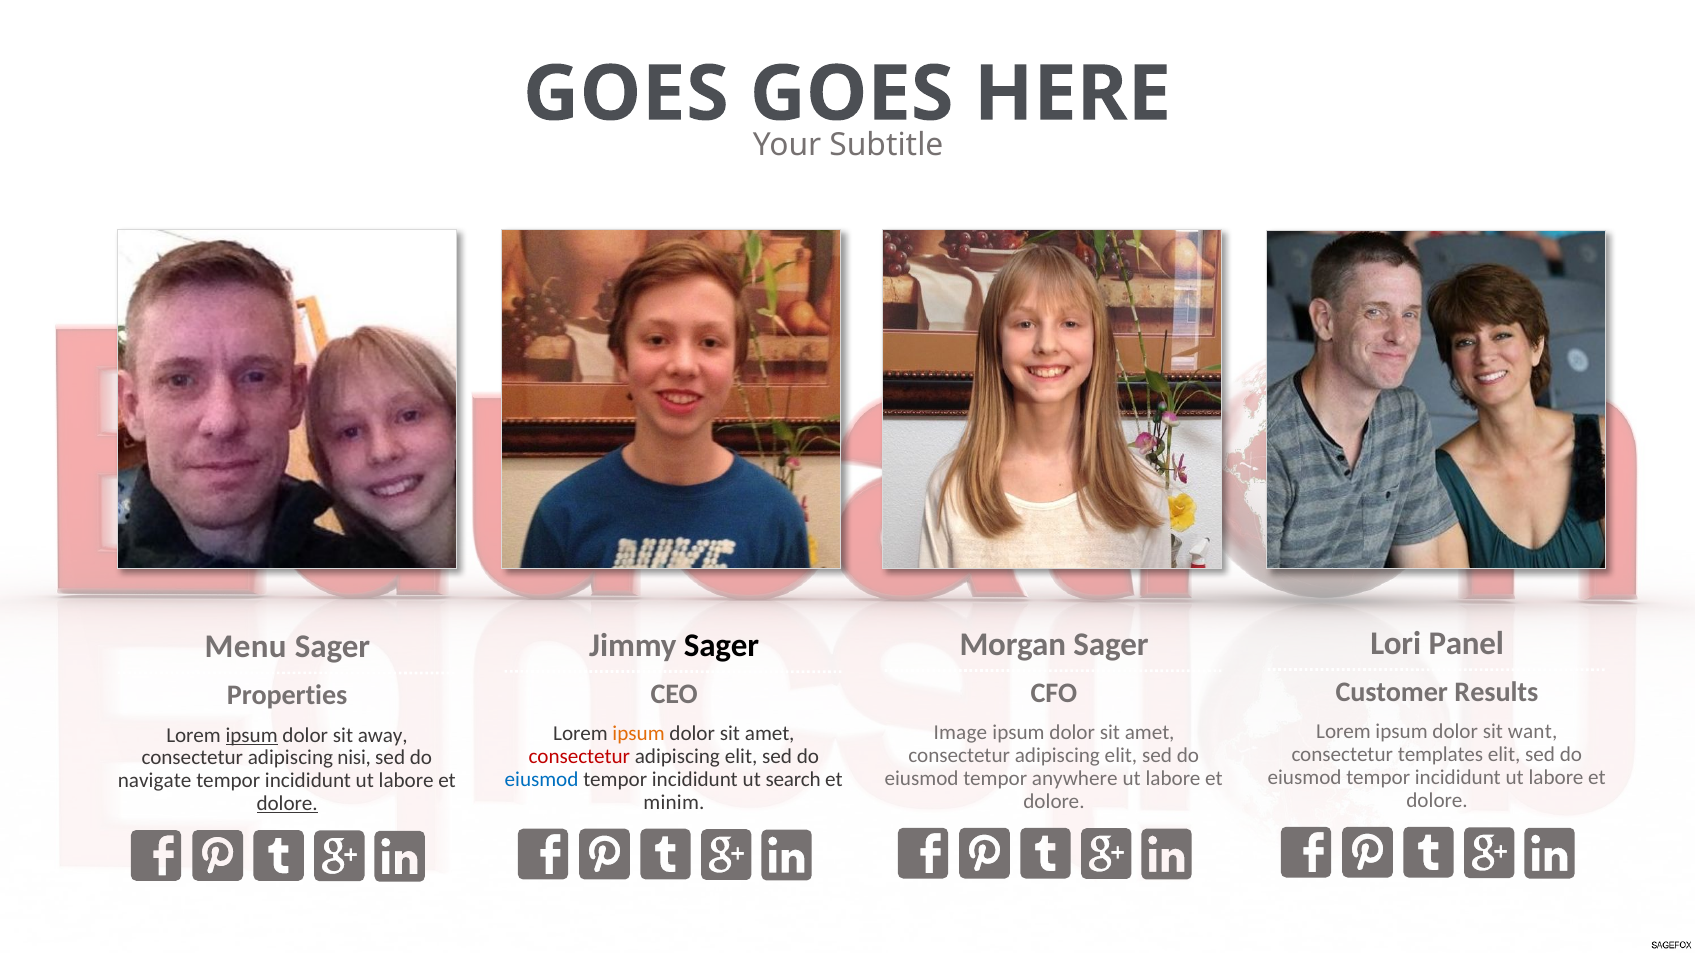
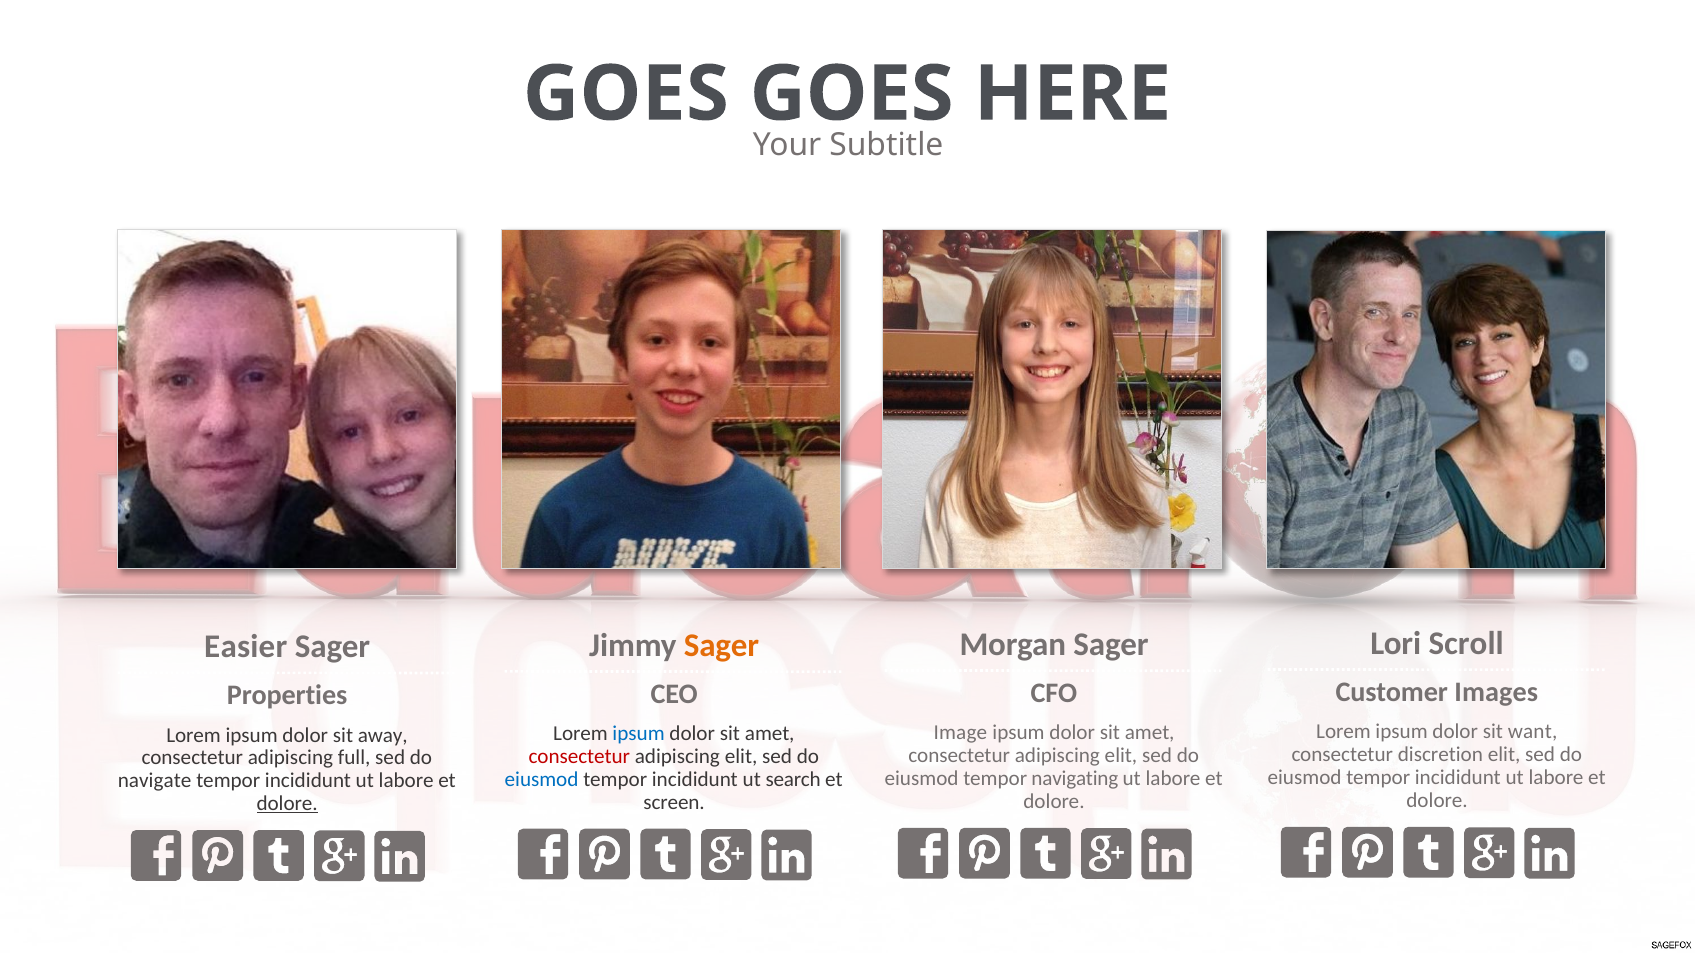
Panel: Panel -> Scroll
Sager at (722, 646) colour: black -> orange
Menu: Menu -> Easier
Results: Results -> Images
ipsum at (639, 734) colour: orange -> blue
ipsum at (252, 735) underline: present -> none
templates: templates -> discretion
nisi: nisi -> full
anywhere: anywhere -> navigating
minim: minim -> screen
